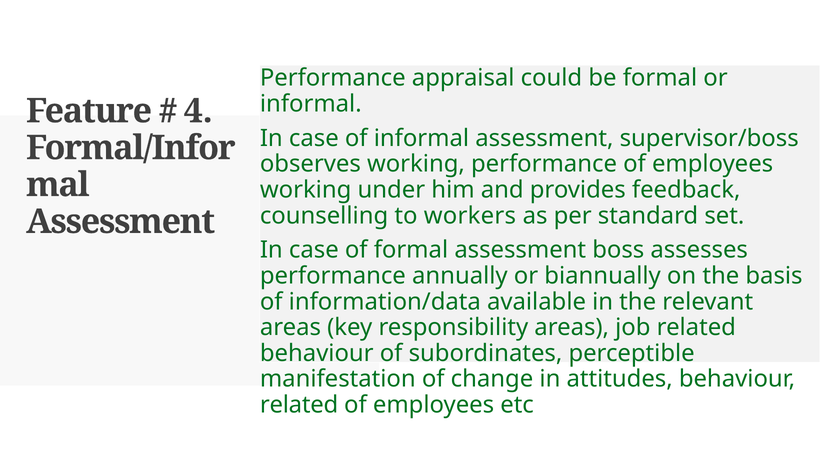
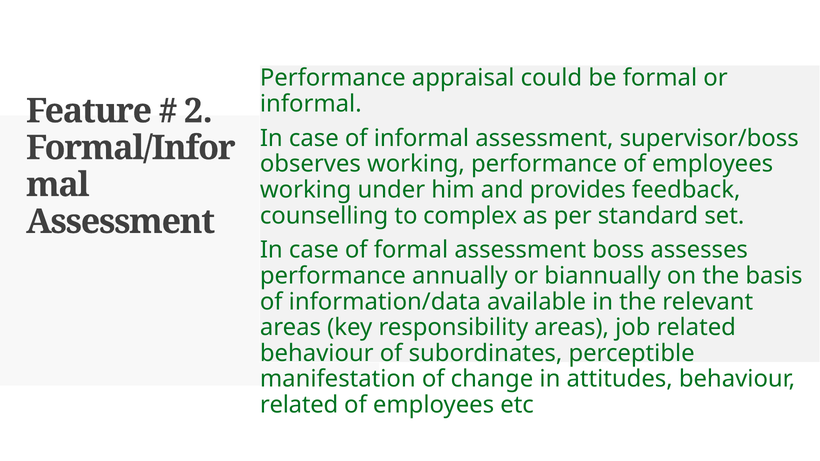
4: 4 -> 2
workers: workers -> complex
